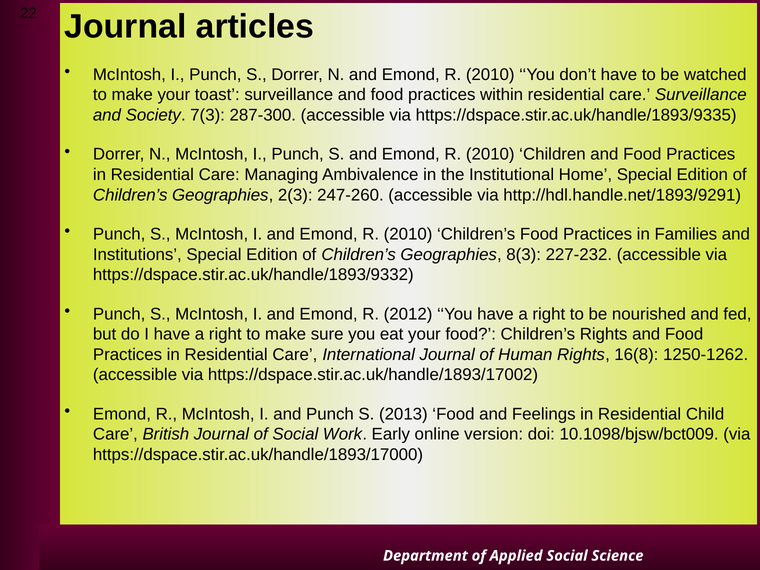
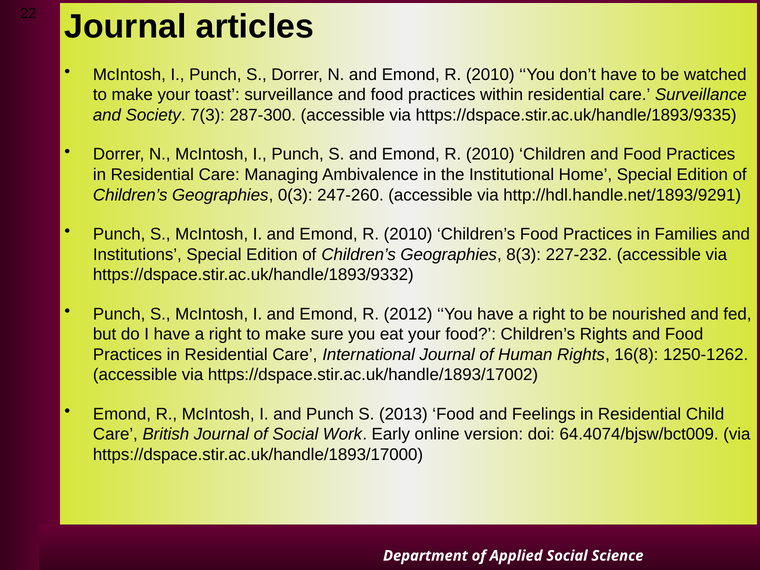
2(3: 2(3 -> 0(3
10.1098/bjsw/bct009: 10.1098/bjsw/bct009 -> 64.4074/bjsw/bct009
